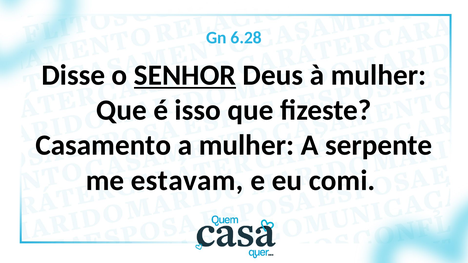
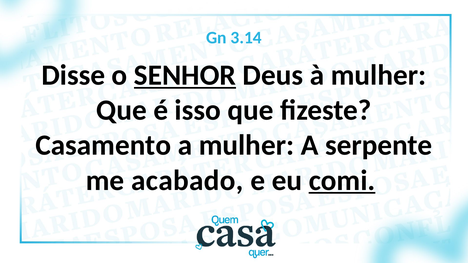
6.28: 6.28 -> 3.14
estavam: estavam -> acabado
comi underline: none -> present
